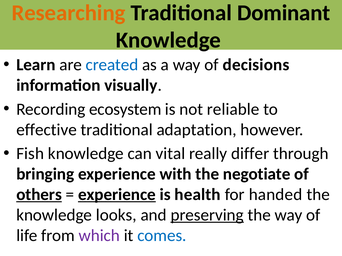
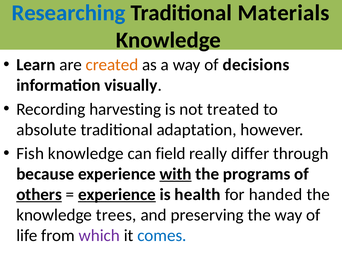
Researching colour: orange -> blue
Dominant: Dominant -> Materials
created colour: blue -> orange
ecosystem: ecosystem -> harvesting
reliable: reliable -> treated
effective: effective -> absolute
vital: vital -> field
bringing: bringing -> because
with underline: none -> present
negotiate: negotiate -> programs
looks: looks -> trees
preserving underline: present -> none
